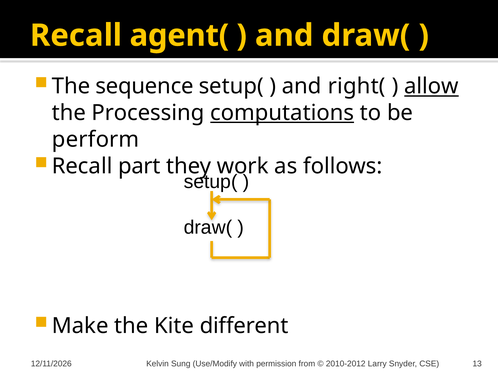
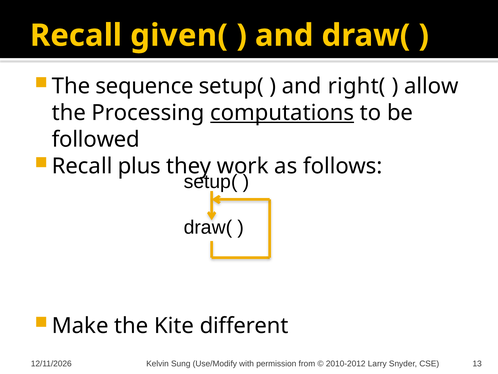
agent(: agent( -> given(
allow underline: present -> none
perform: perform -> followed
part: part -> plus
